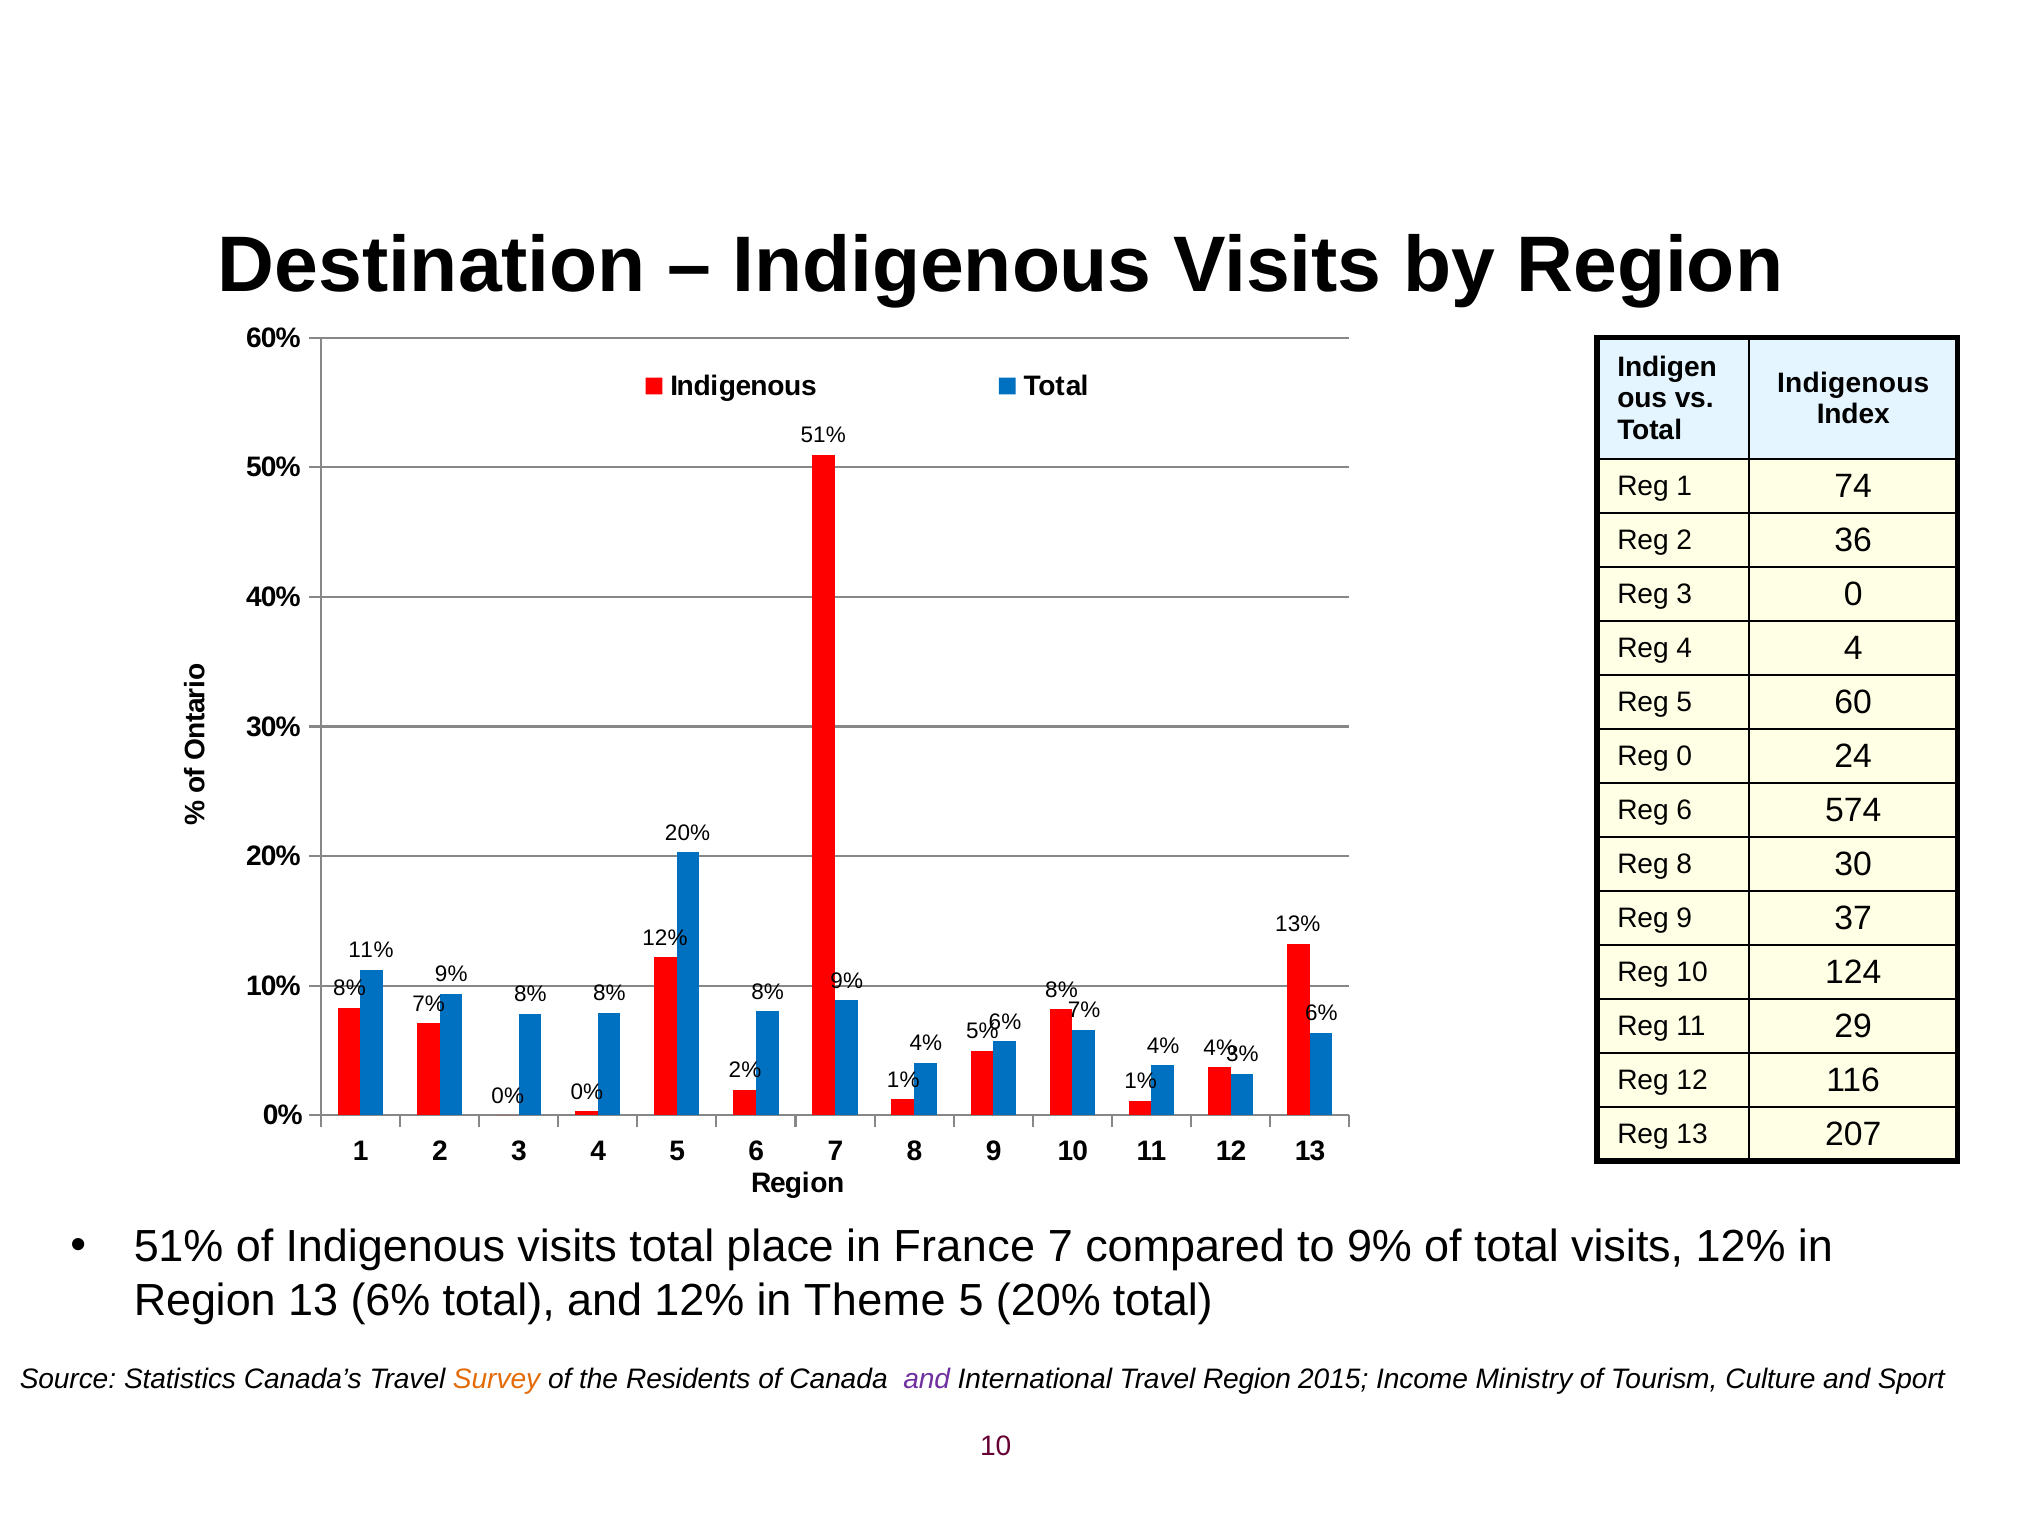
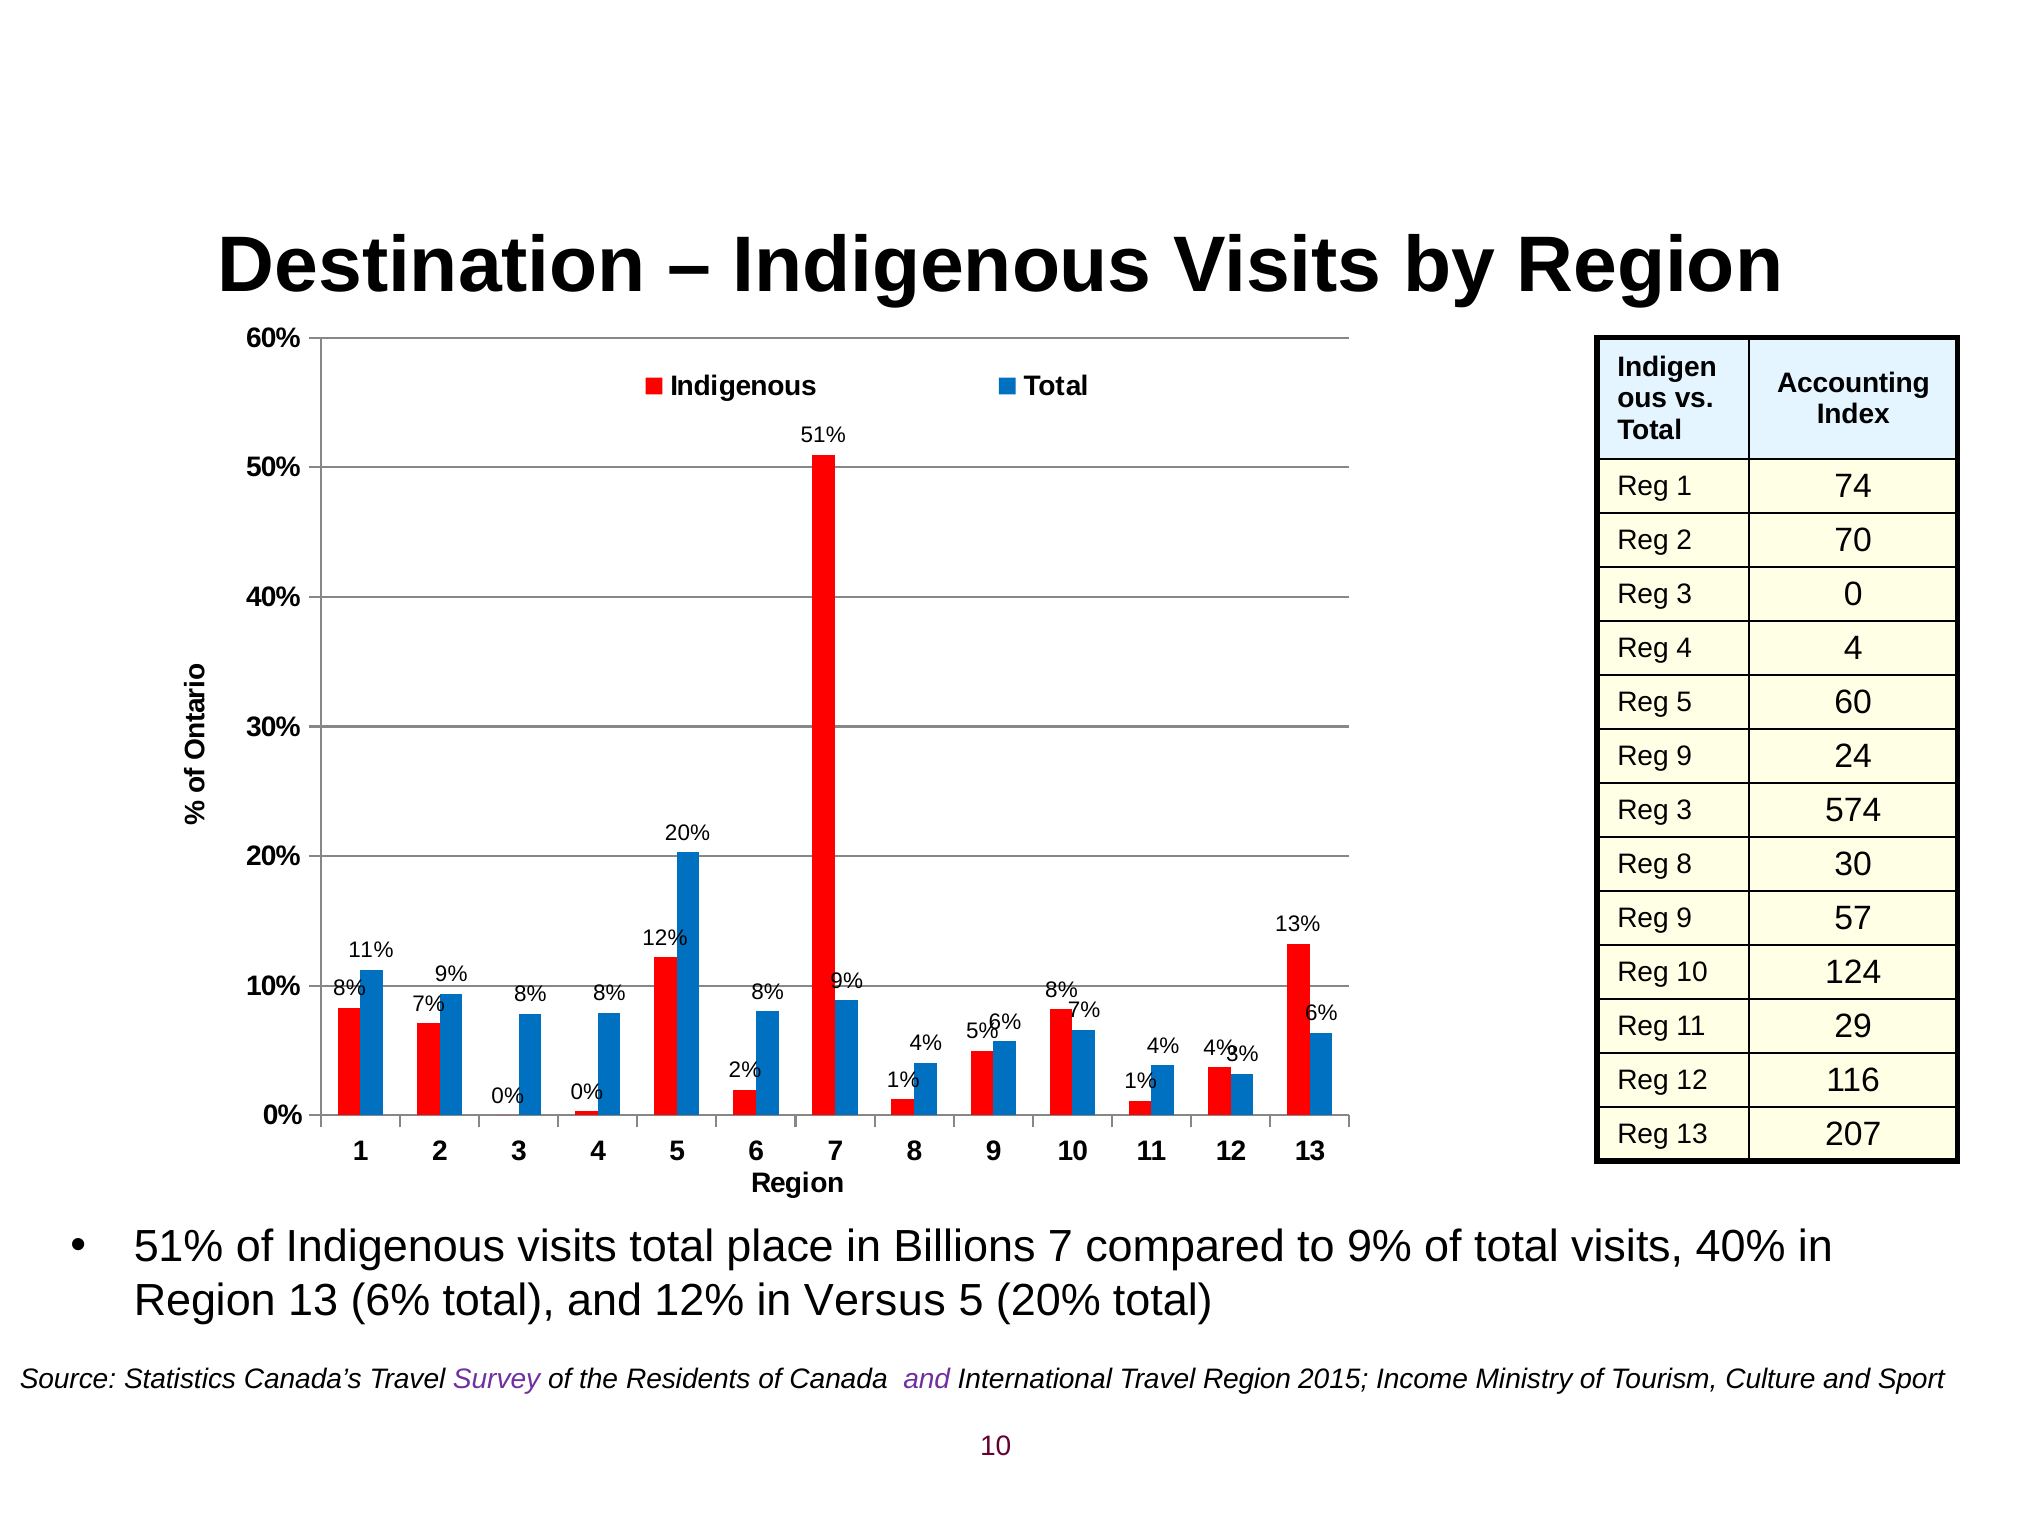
Indigenous at (1853, 383): Indigenous -> Accounting
36: 36 -> 70
0 at (1684, 756): 0 -> 9
6 at (1684, 810): 6 -> 3
37: 37 -> 57
France: France -> Billions
visits 12%: 12% -> 40%
Theme: Theme -> Versus
Survey colour: orange -> purple
